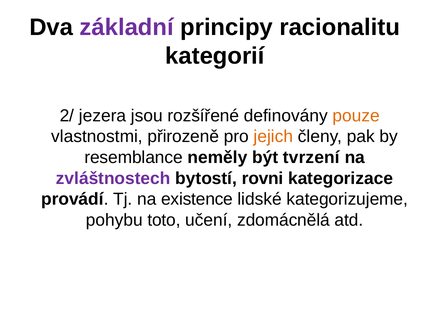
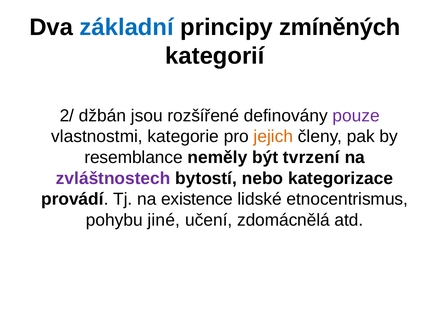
základní colour: purple -> blue
racionalitu: racionalitu -> zmíněných
jezera: jezera -> džbán
pouze colour: orange -> purple
přirozeně: přirozeně -> kategorie
rovni: rovni -> nebo
kategorizujeme: kategorizujeme -> etnocentrismus
toto: toto -> jiné
